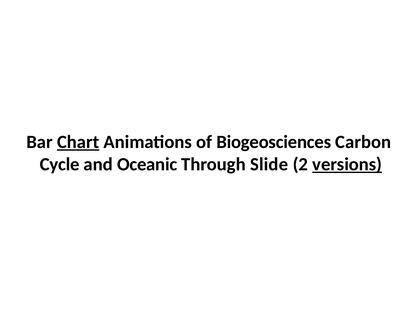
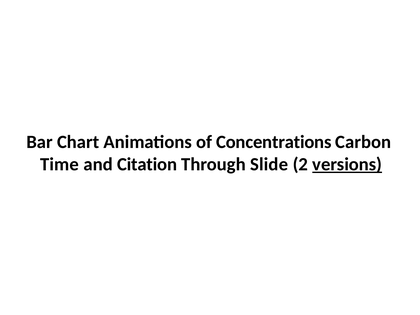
Chart underline: present -> none
Biogeosciences: Biogeosciences -> Concentrations
Cycle: Cycle -> Time
Oceanic: Oceanic -> Citation
